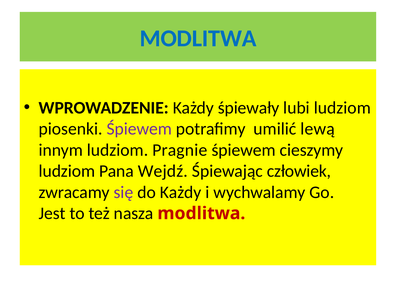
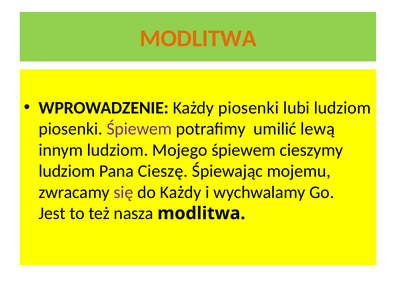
MODLITWA at (198, 38) colour: blue -> orange
Każdy śpiewały: śpiewały -> piosenki
Pragnie: Pragnie -> Mojego
Wejdź: Wejdź -> Cieszę
człowiek: człowiek -> mojemu
modlitwa at (201, 213) colour: red -> black
